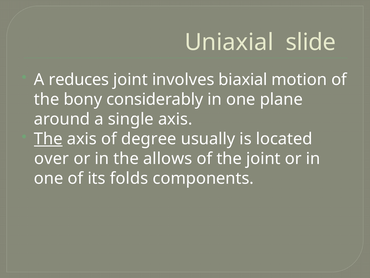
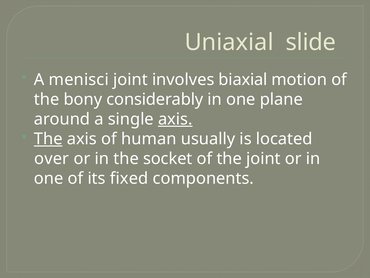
reduces: reduces -> menisci
axis at (175, 119) underline: none -> present
degree: degree -> human
allows: allows -> socket
folds: folds -> fixed
